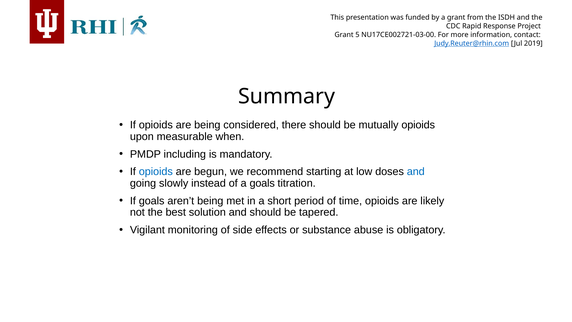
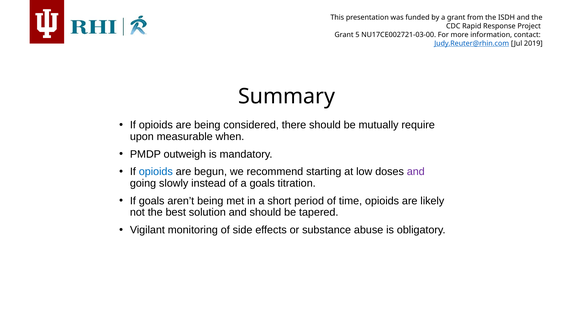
mutually opioids: opioids -> require
including: including -> outweigh
and at (416, 172) colour: blue -> purple
